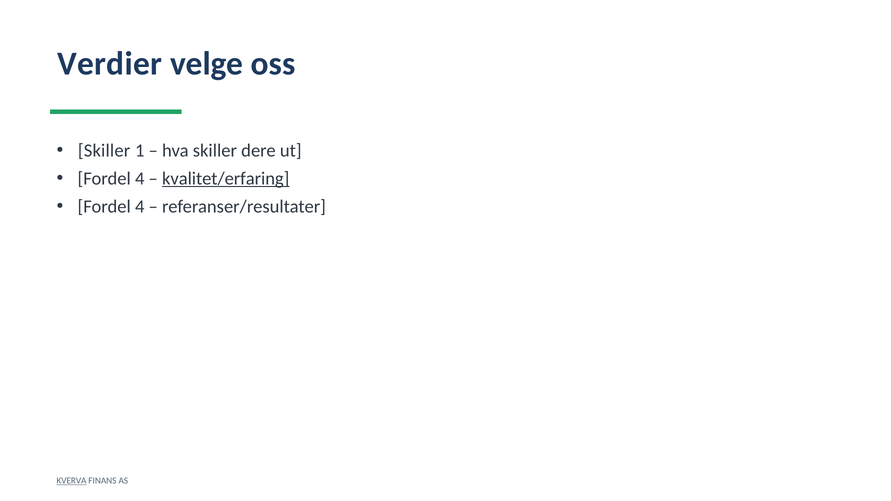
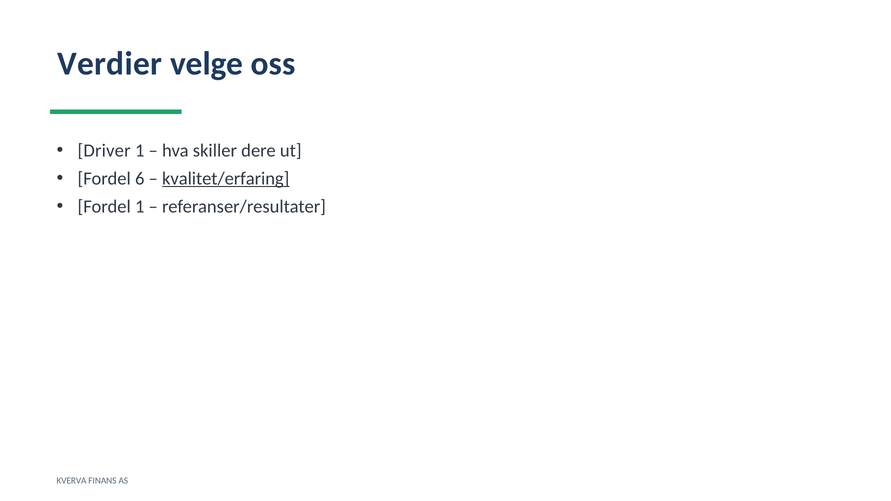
Skiller at (104, 151): Skiller -> Driver
4 at (140, 179): 4 -> 6
4 at (140, 207): 4 -> 1
KVERVA underline: present -> none
